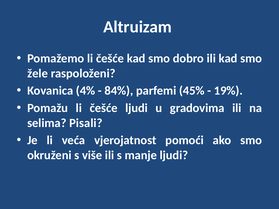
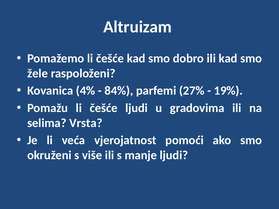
45%: 45% -> 27%
Pisali: Pisali -> Vrsta
